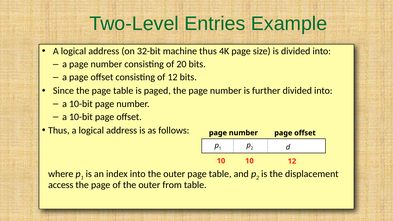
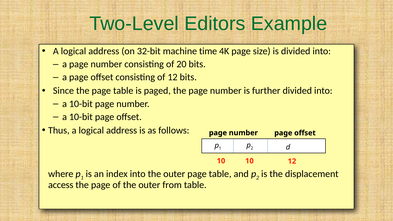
Entries: Entries -> Editors
machine thus: thus -> time
